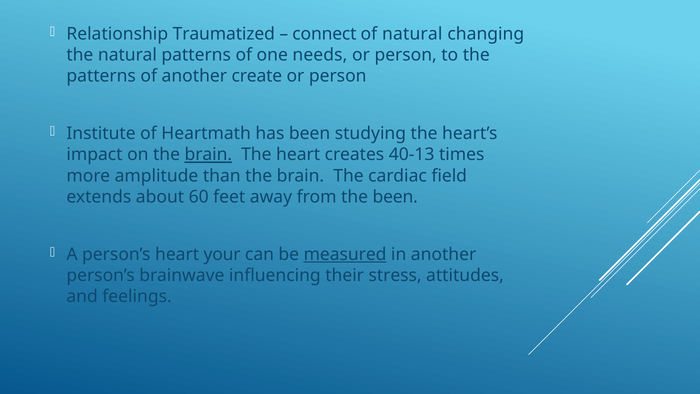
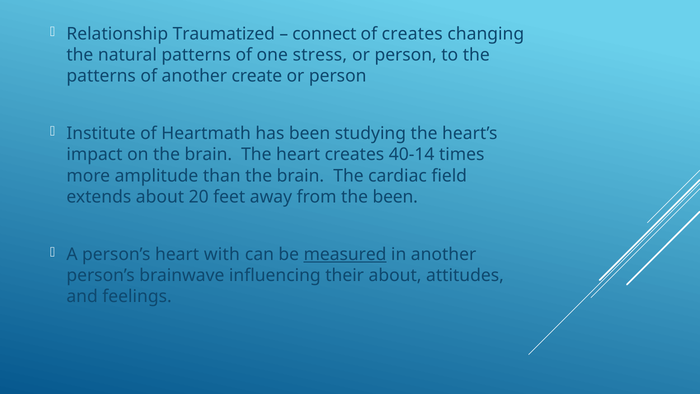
of natural: natural -> creates
needs: needs -> stress
brain at (208, 155) underline: present -> none
40-13: 40-13 -> 40-14
60: 60 -> 20
your: your -> with
their stress: stress -> about
